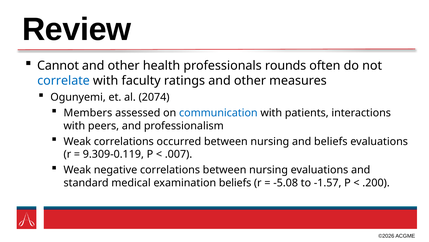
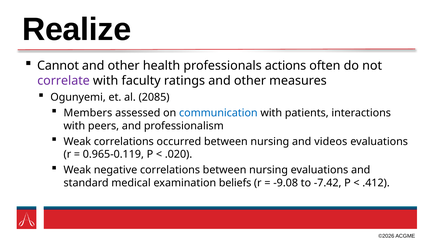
Review: Review -> Realize
rounds: rounds -> actions
correlate colour: blue -> purple
2074: 2074 -> 2085
and beliefs: beliefs -> videos
9.309-0.119: 9.309-0.119 -> 0.965-0.119
.007: .007 -> .020
-5.08: -5.08 -> -9.08
-1.57: -1.57 -> -7.42
.200: .200 -> .412
